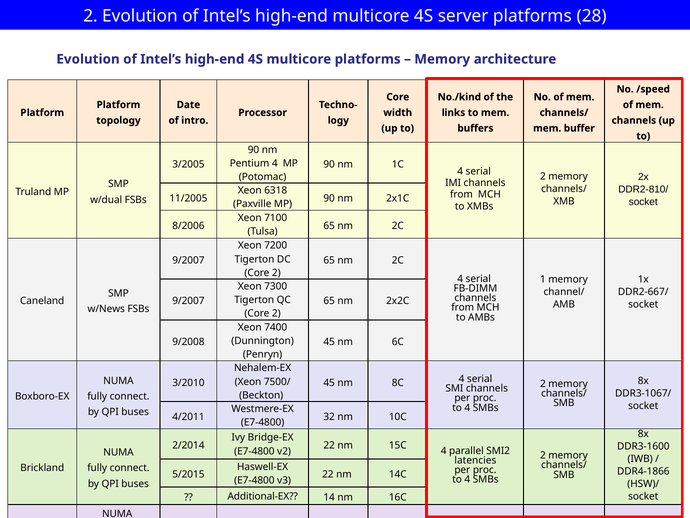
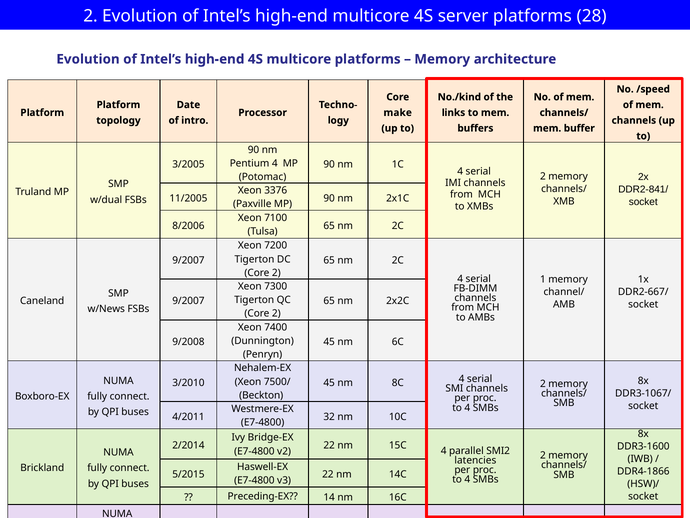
width: width -> make
DDR2-810/: DDR2-810/ -> DDR2-841/
6318: 6318 -> 3376
Additional-EX: Additional-EX -> Preceding-EX
